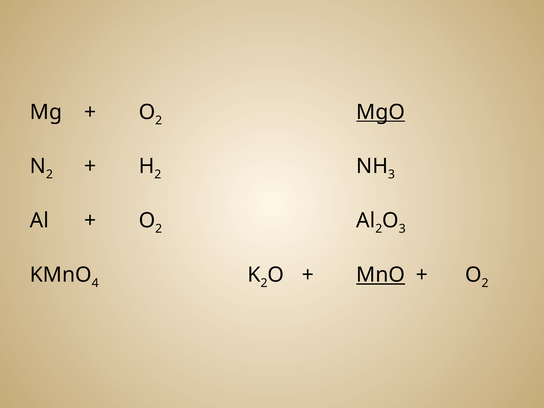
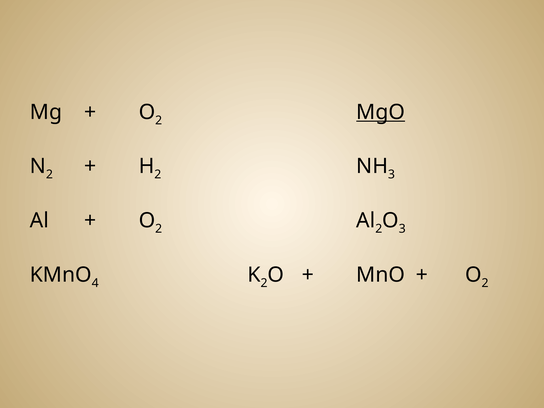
MnO underline: present -> none
